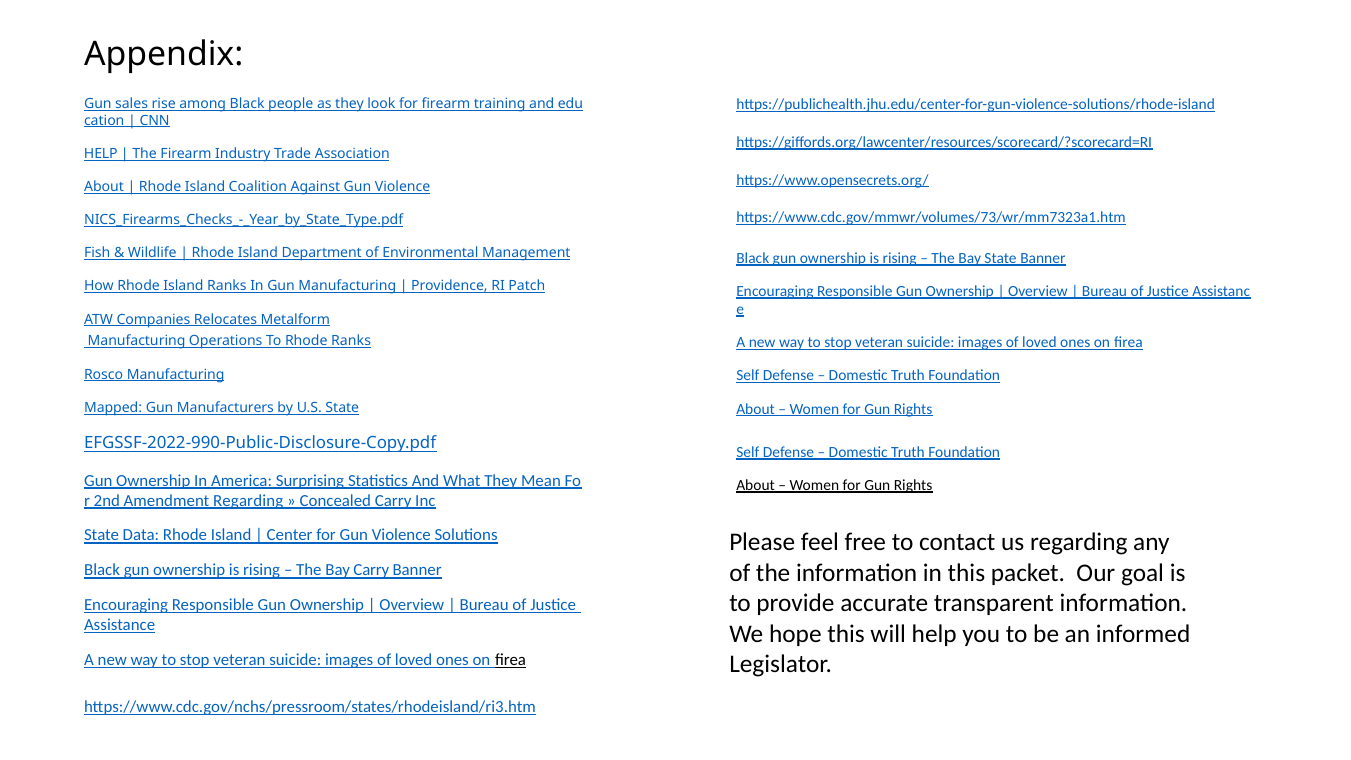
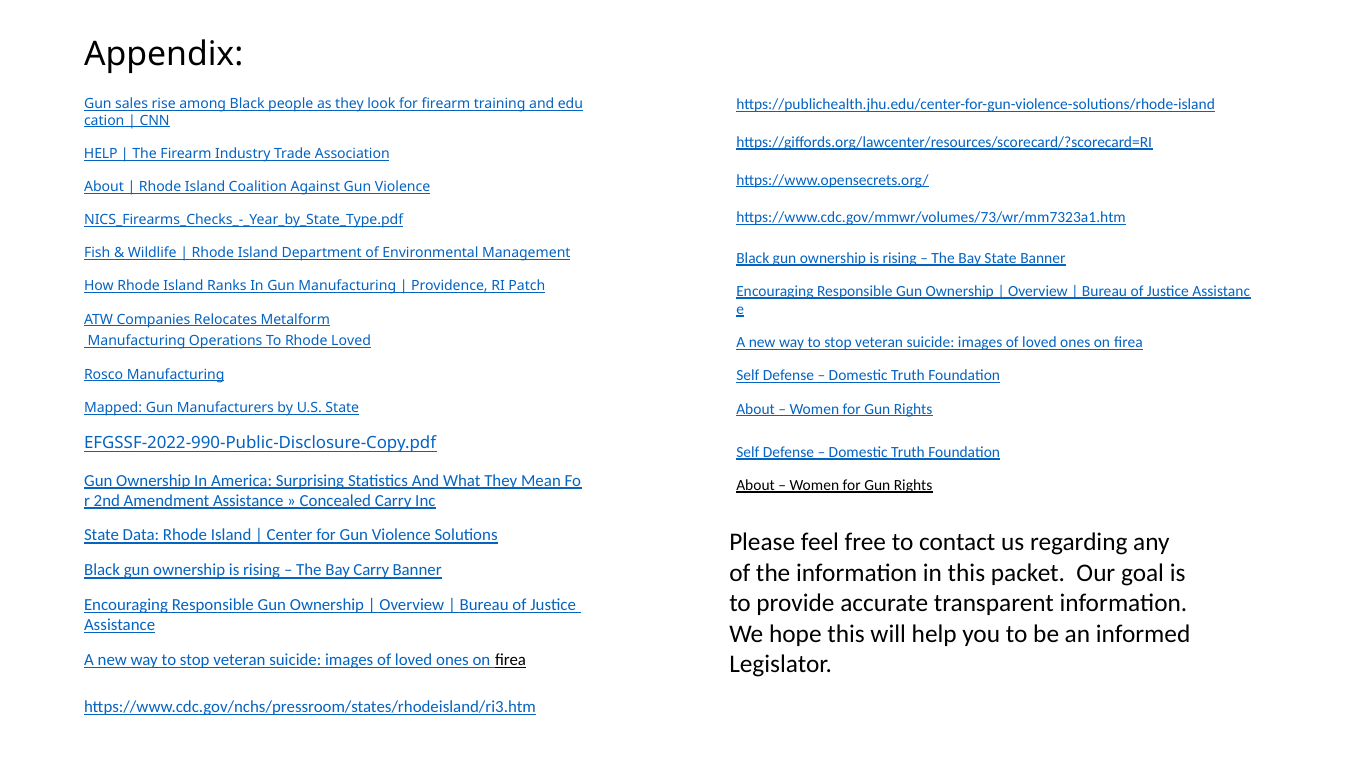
Rhode Ranks: Ranks -> Loved
Amendment Regarding: Regarding -> Assistance
